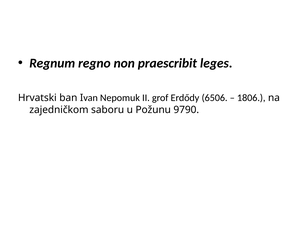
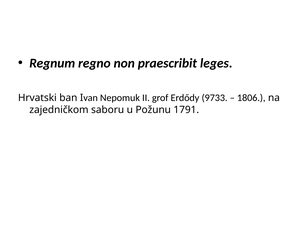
6506: 6506 -> 9733
9790: 9790 -> 1791
